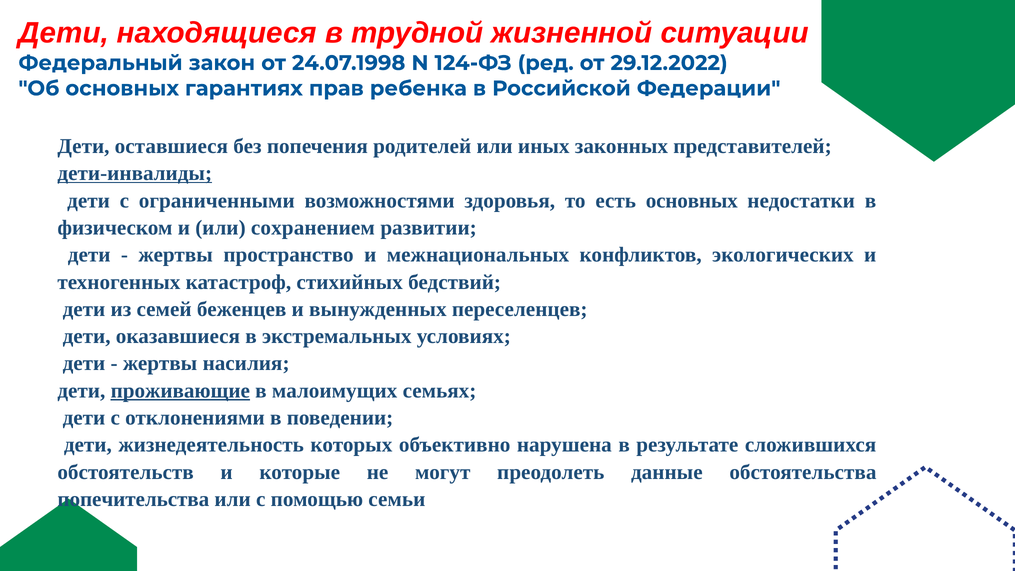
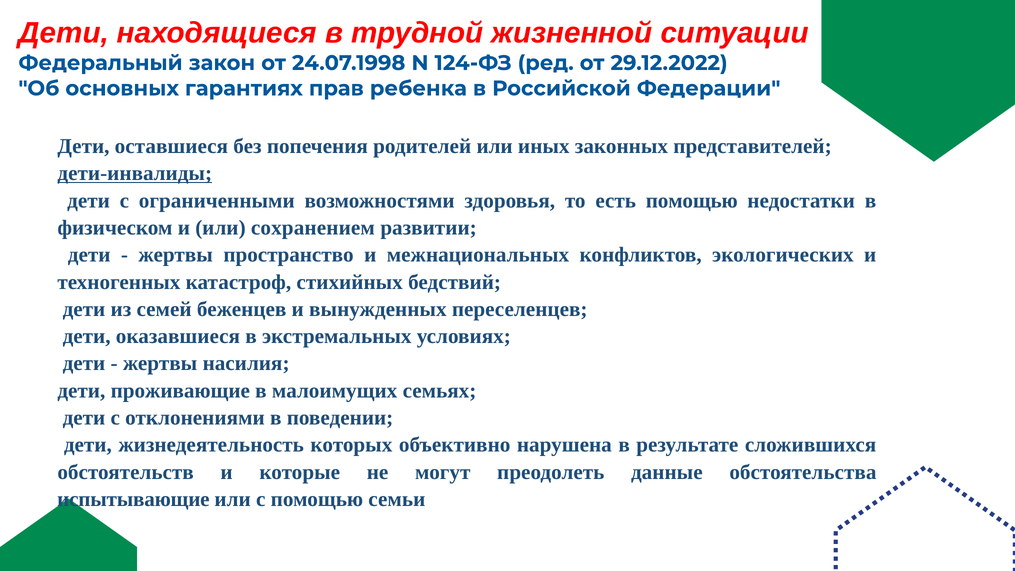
есть основных: основных -> помощью
проживающие underline: present -> none
попечительства: попечительства -> испытывающие
